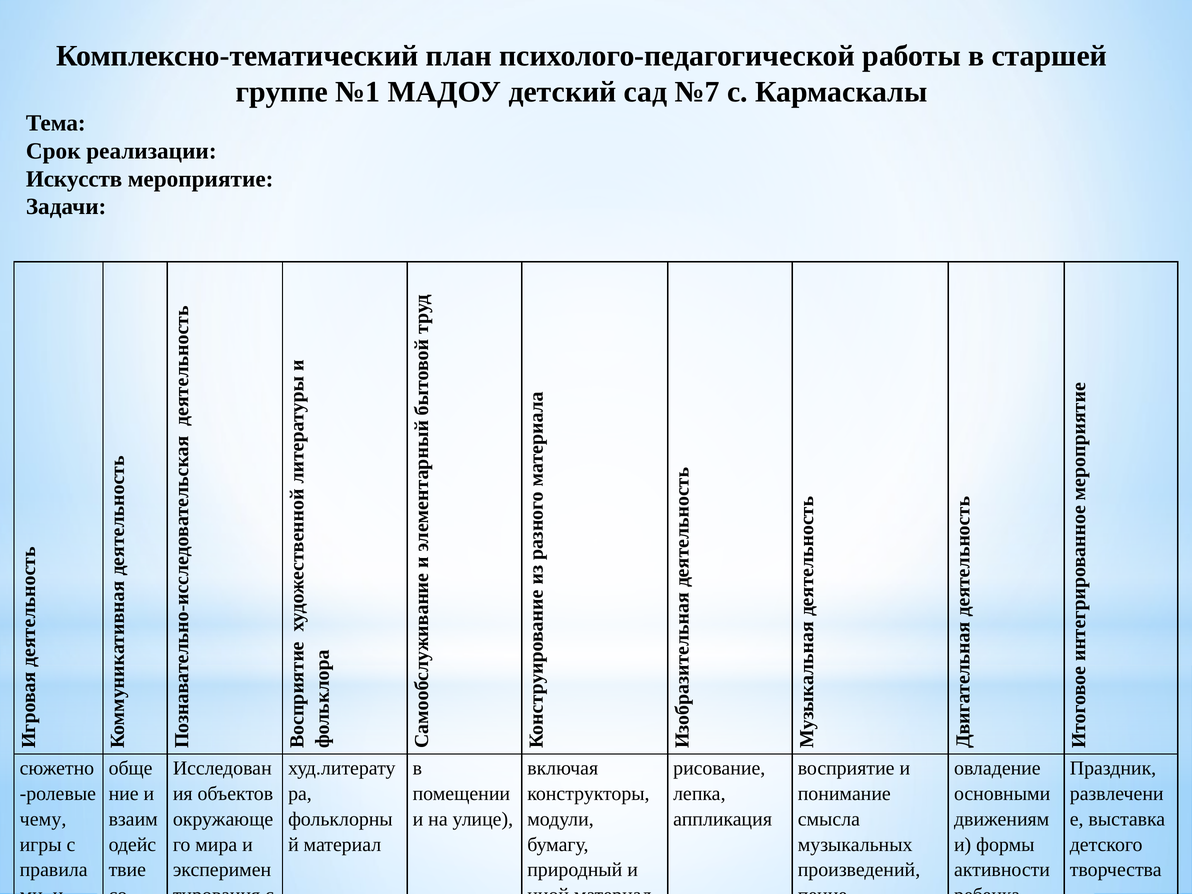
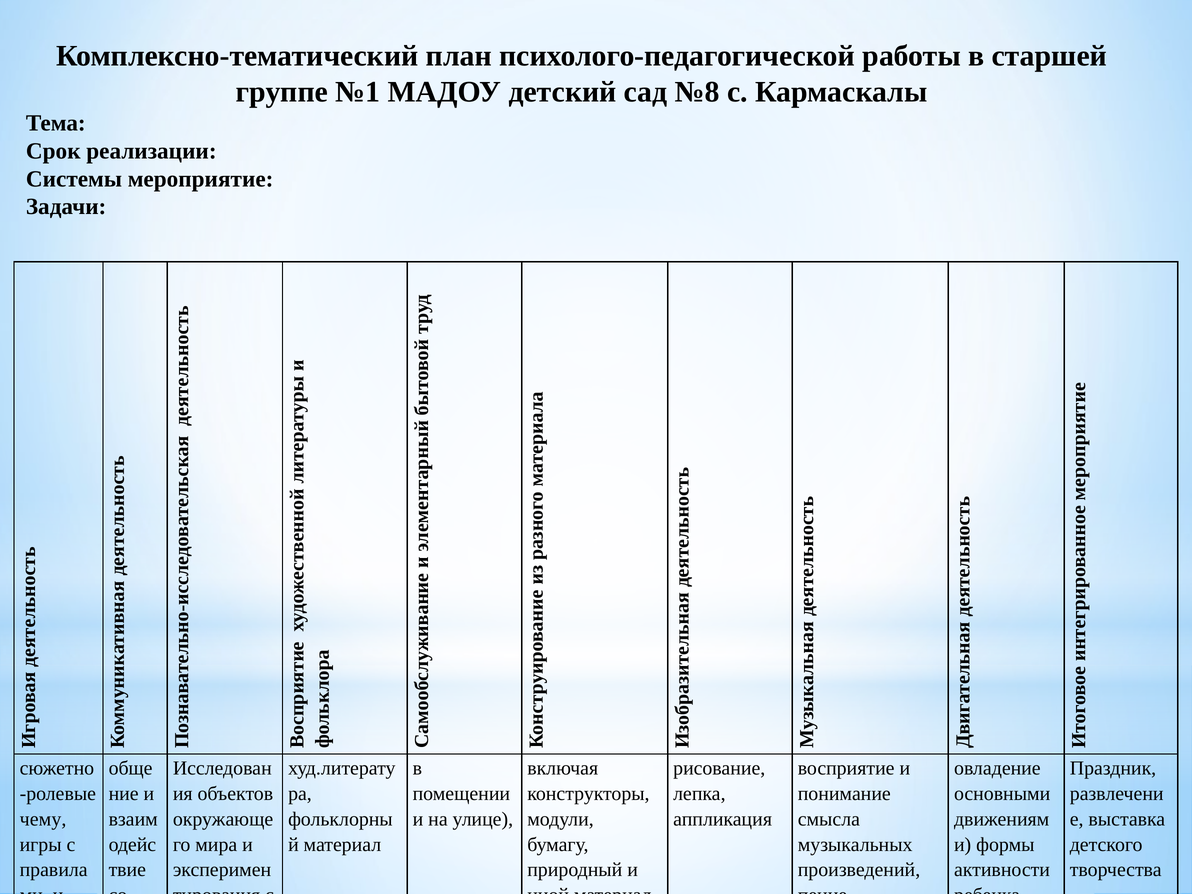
№7: №7 -> №8
Искусств: Искусств -> Системы
